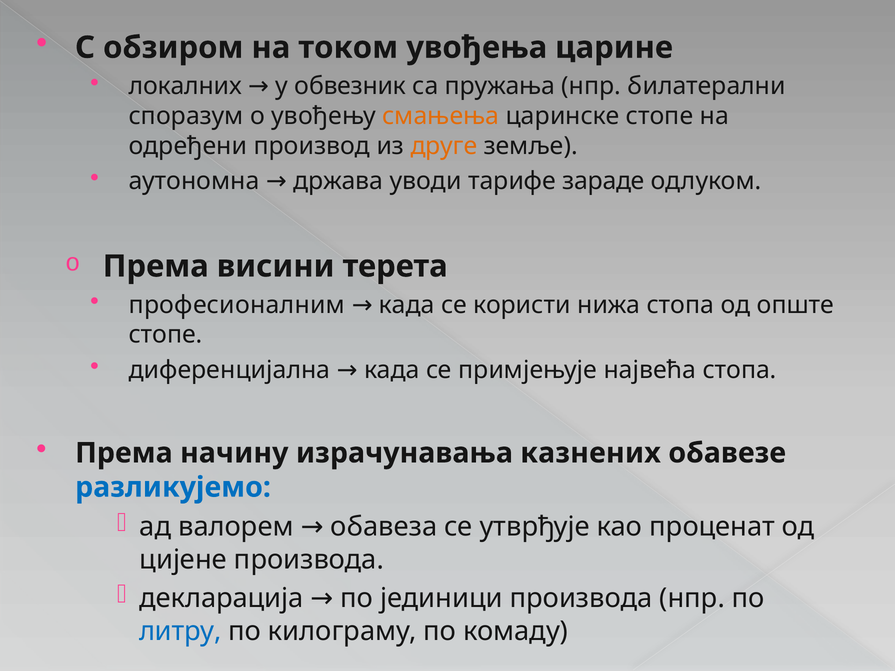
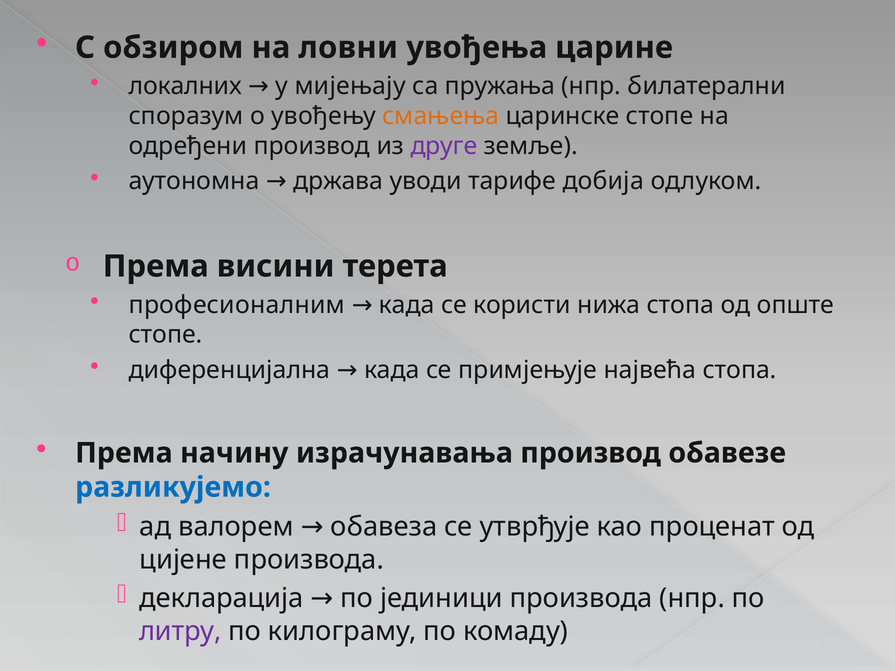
током: током -> ловни
обвезник: обвезник -> мијењају
друге colour: orange -> purple
зараде: зараде -> добија
израчунавања казнених: казнених -> производ
литру colour: blue -> purple
